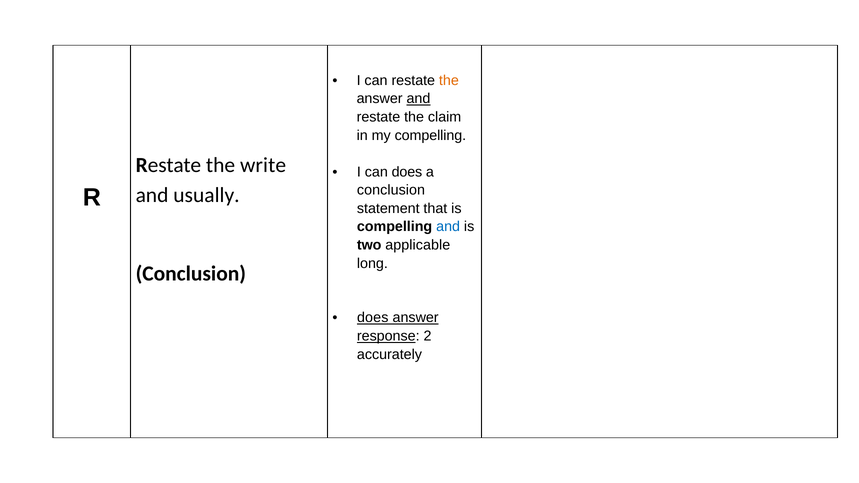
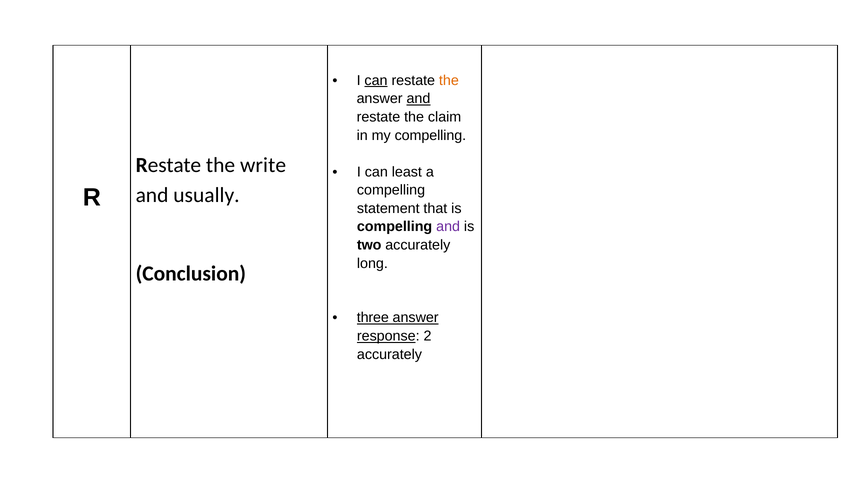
can at (376, 81) underline: none -> present
can does: does -> least
conclusion at (391, 190): conclusion -> compelling
and at (448, 227) colour: blue -> purple
two applicable: applicable -> accurately
does at (373, 318): does -> three
